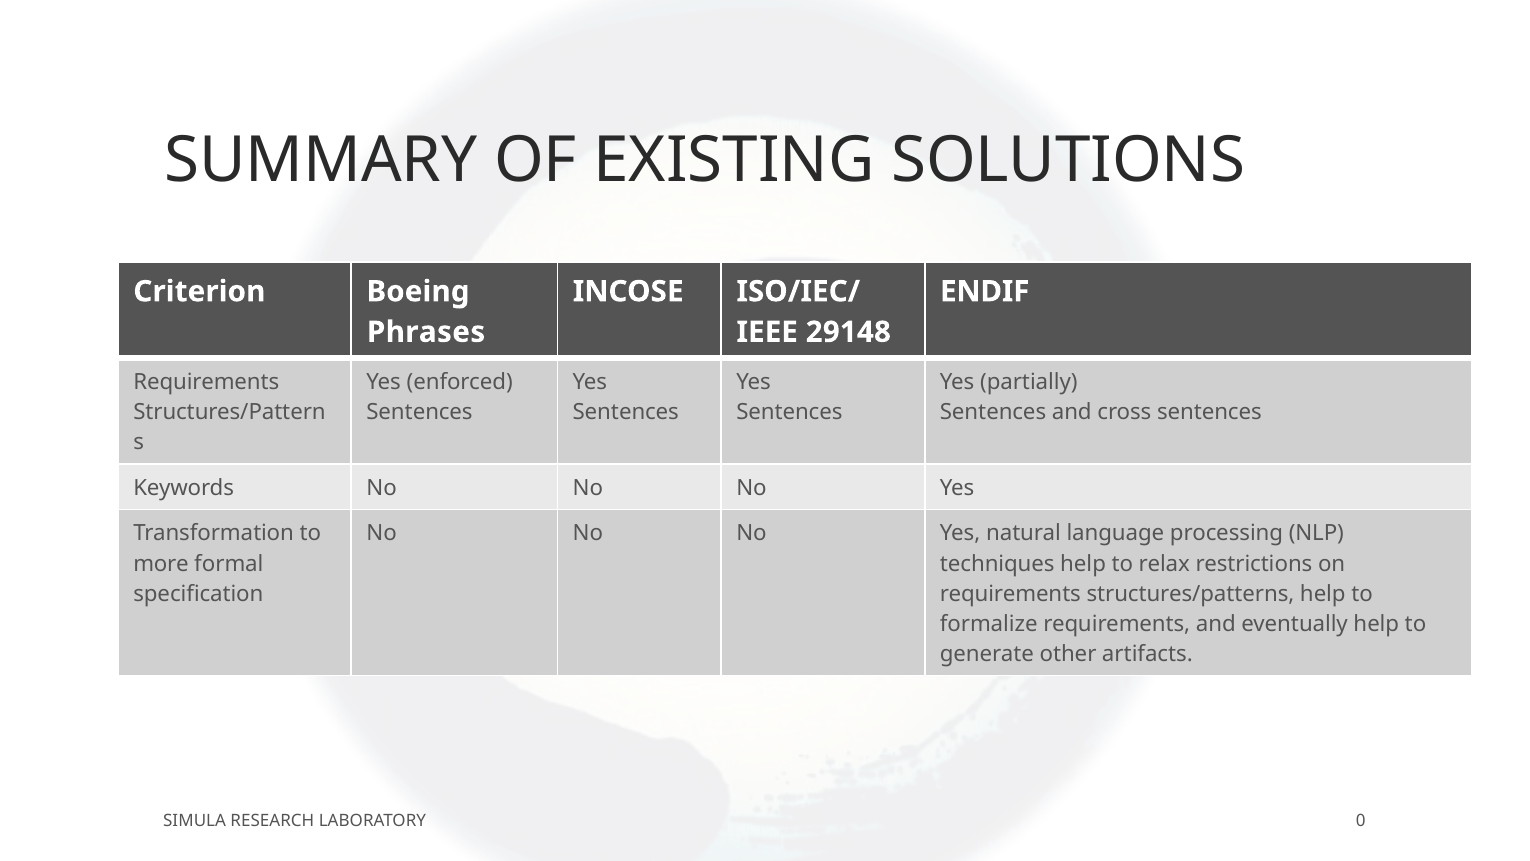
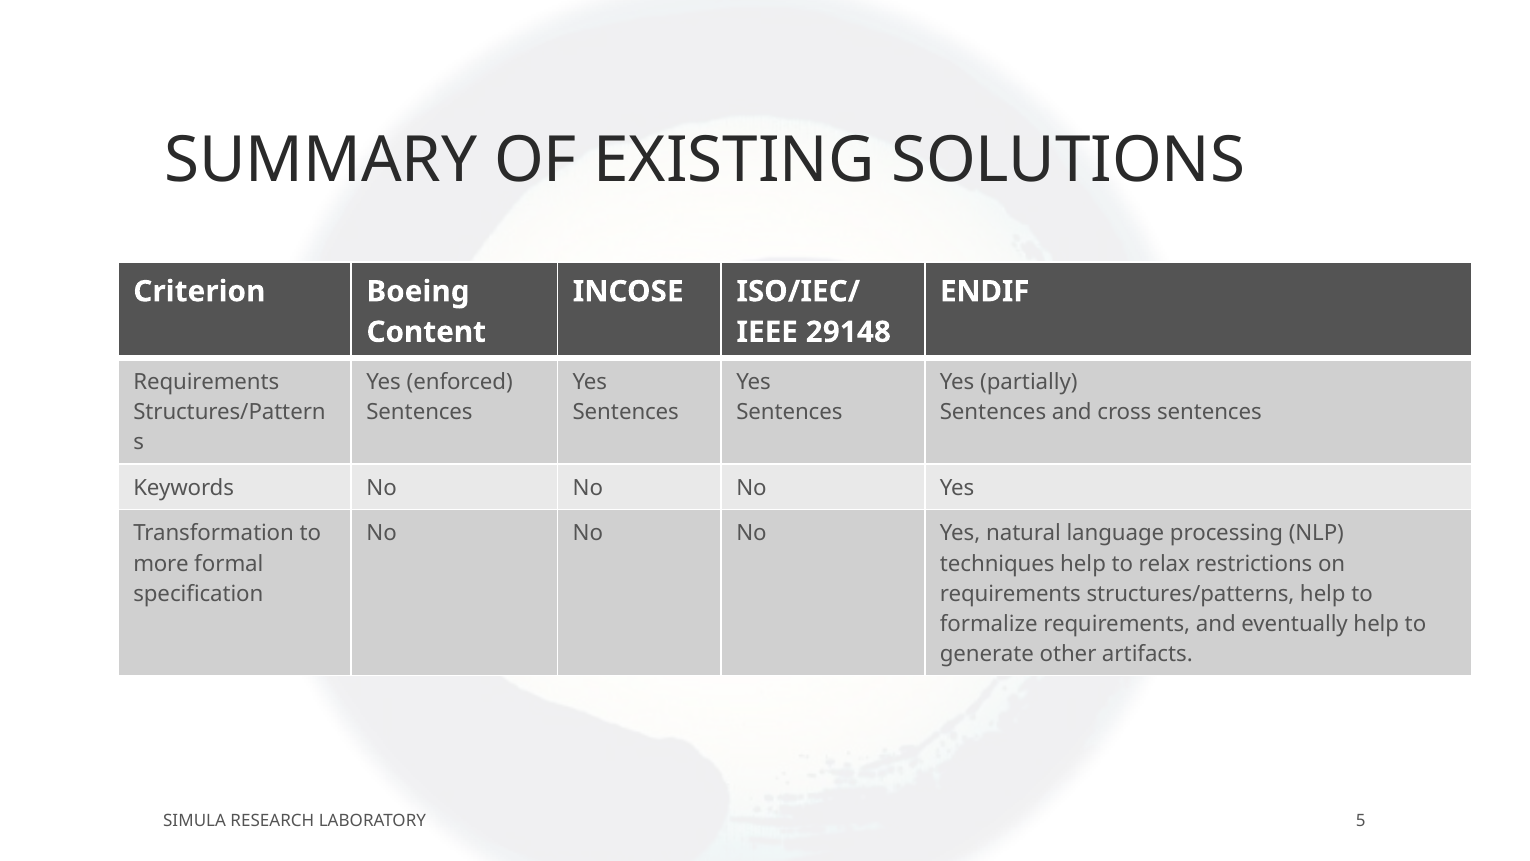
Phrases: Phrases -> Content
0: 0 -> 5
